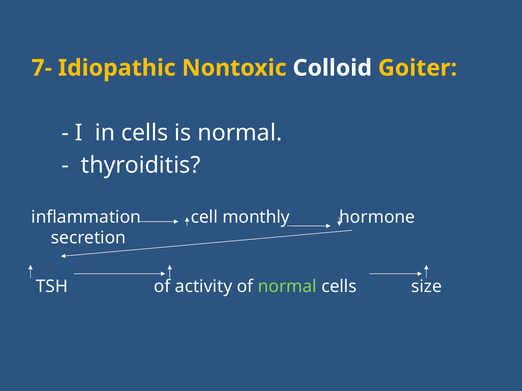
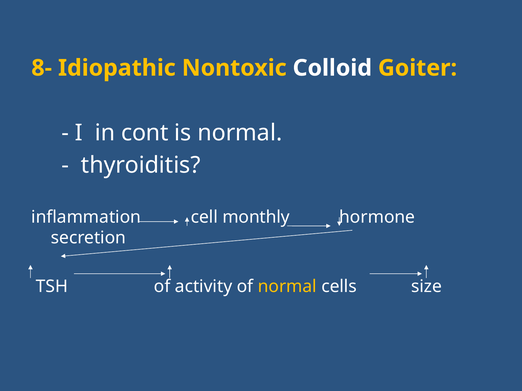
7-: 7- -> 8-
in cells: cells -> cont
normal at (287, 287) colour: light green -> yellow
